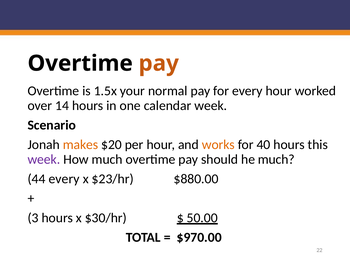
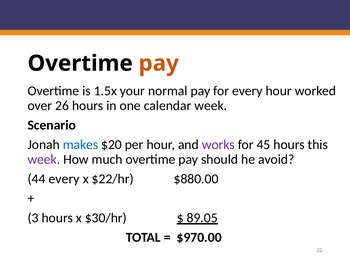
14: 14 -> 26
makes colour: orange -> blue
works colour: orange -> purple
40: 40 -> 45
he much: much -> avoid
$23/hr: $23/hr -> $22/hr
50.00: 50.00 -> 89.05
